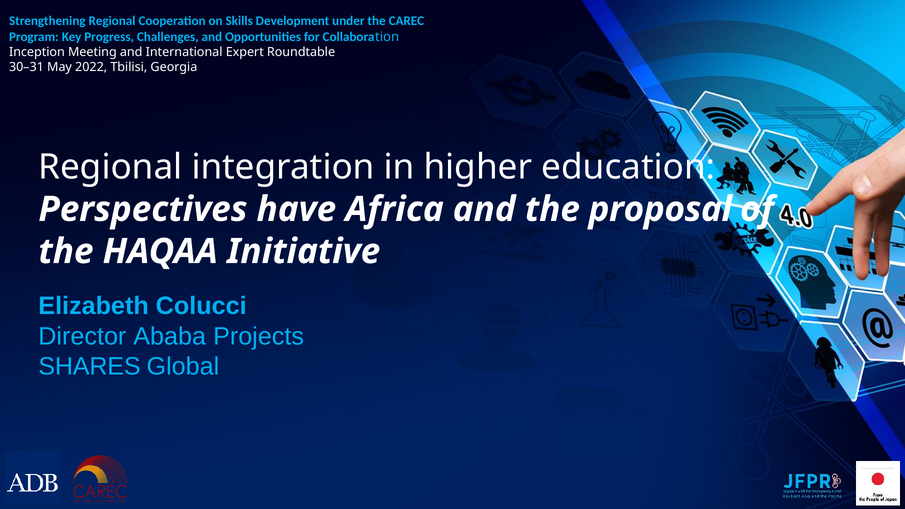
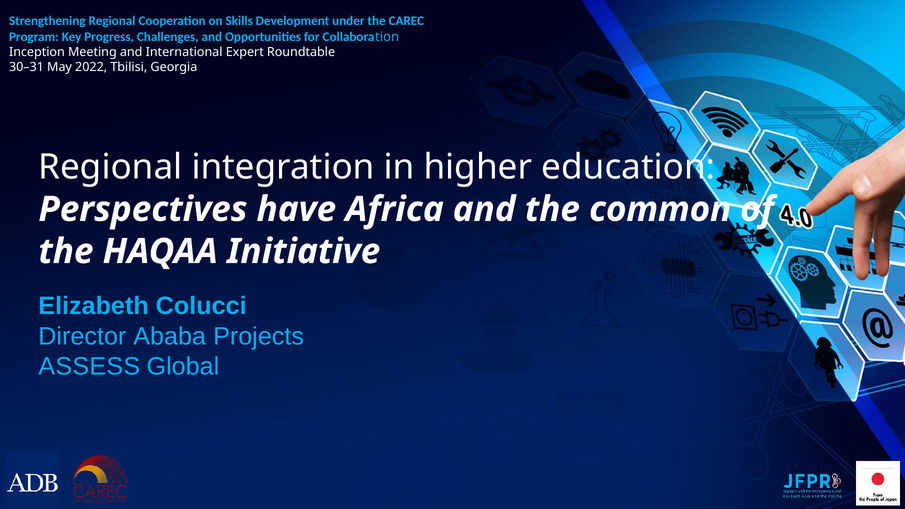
proposal: proposal -> common
SHARES: SHARES -> ASSESS
